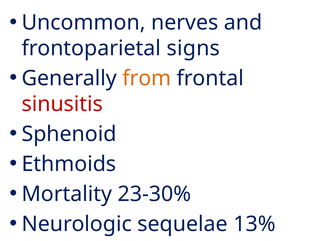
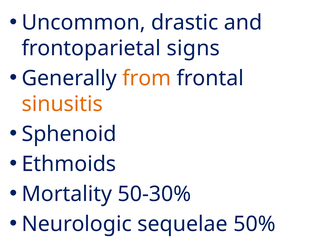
nerves: nerves -> drastic
sinusitis colour: red -> orange
23-30%: 23-30% -> 50-30%
13%: 13% -> 50%
